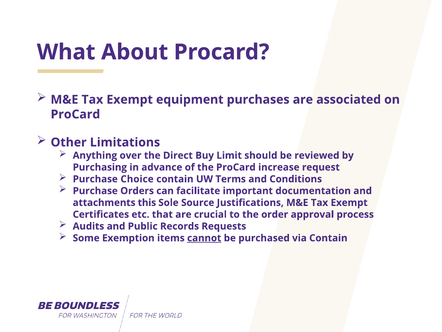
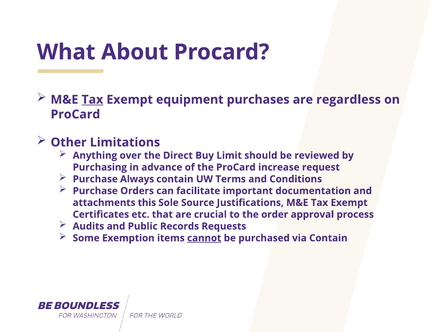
Tax at (92, 99) underline: none -> present
associated: associated -> regardless
Choice: Choice -> Always
